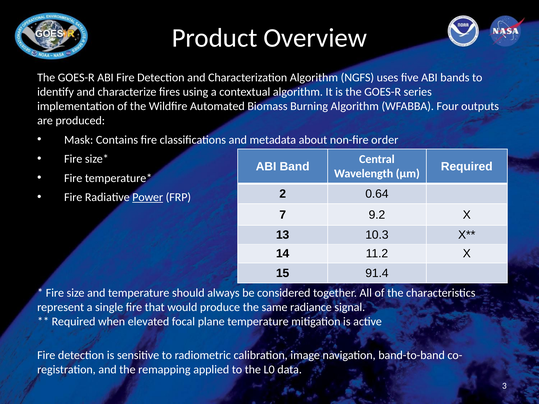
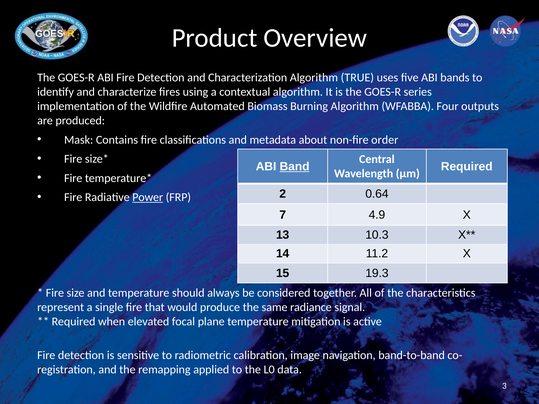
NGFS: NGFS -> TRUE
Band underline: none -> present
9.2: 9.2 -> 4.9
91.4: 91.4 -> 19.3
